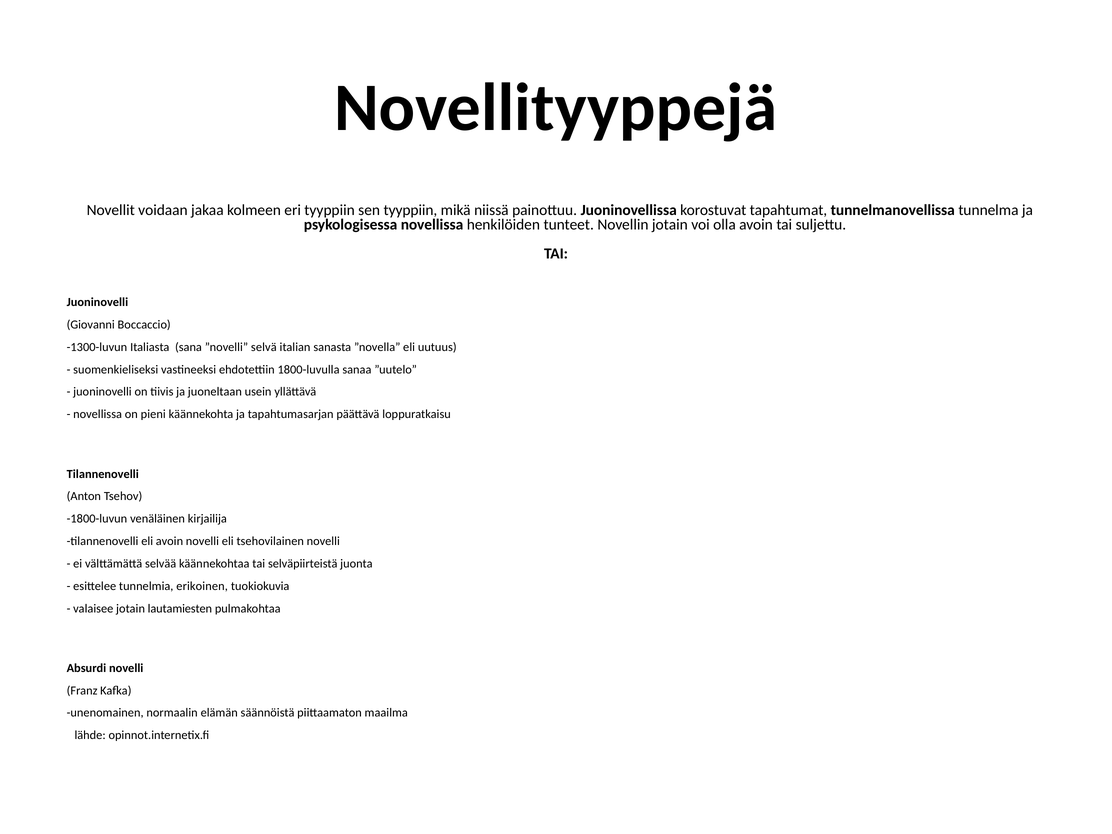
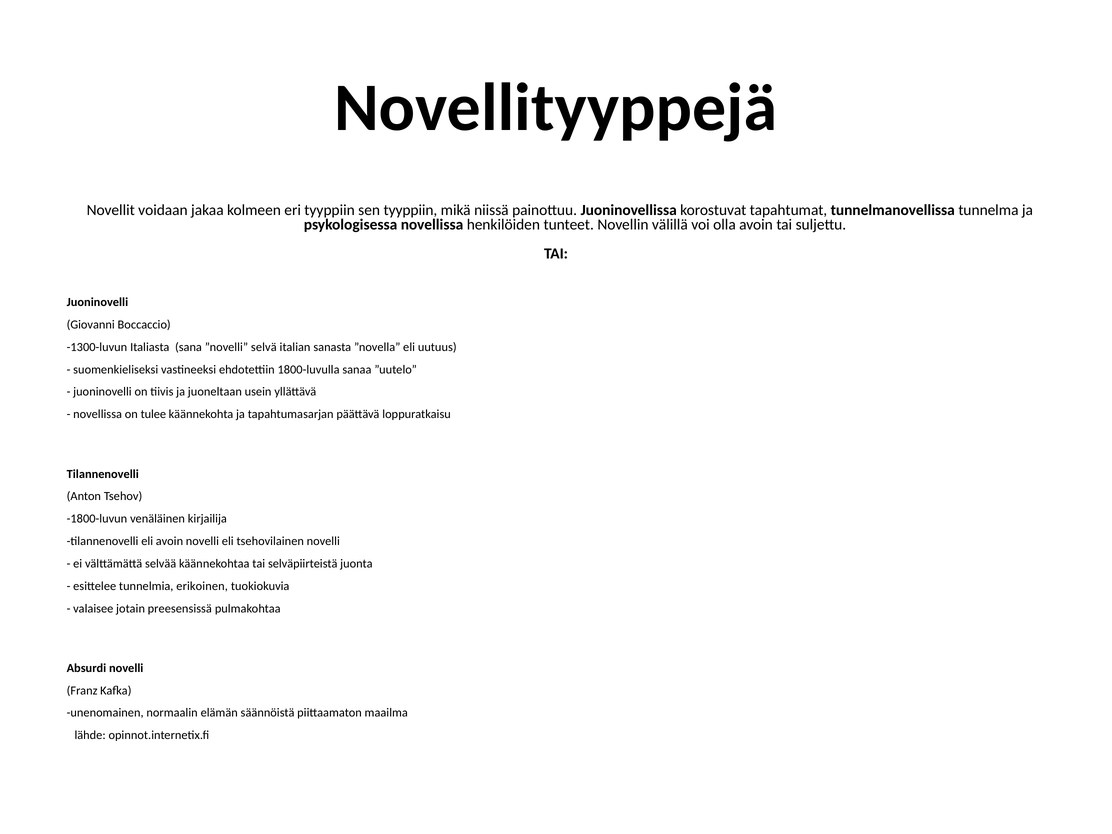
Novellin jotain: jotain -> välillä
pieni: pieni -> tulee
lautamiesten: lautamiesten -> preesensissä
